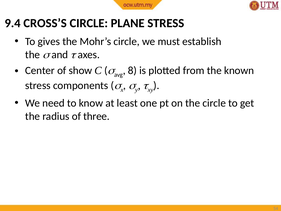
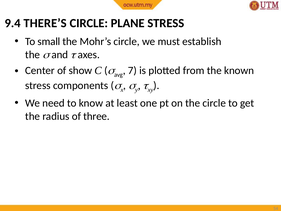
CROSS’S: CROSS’S -> THERE’S
gives: gives -> small
8: 8 -> 7
